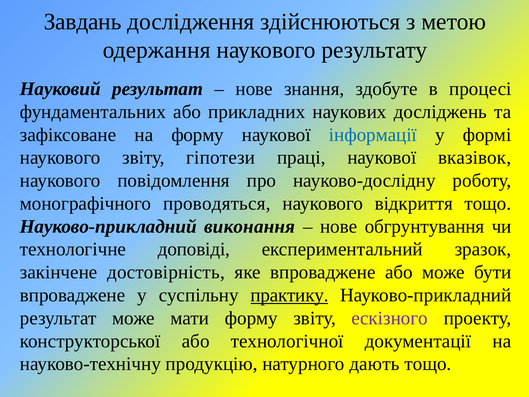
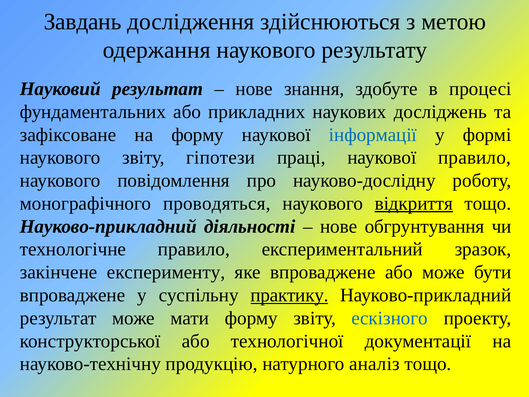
наукової вказівок: вказівок -> правило
відкриття underline: none -> present
виконання: виконання -> діяльності
технологічне доповіді: доповіді -> правило
достовірність: достовірність -> експерименту
ескізного colour: purple -> blue
дають: дають -> аналіз
